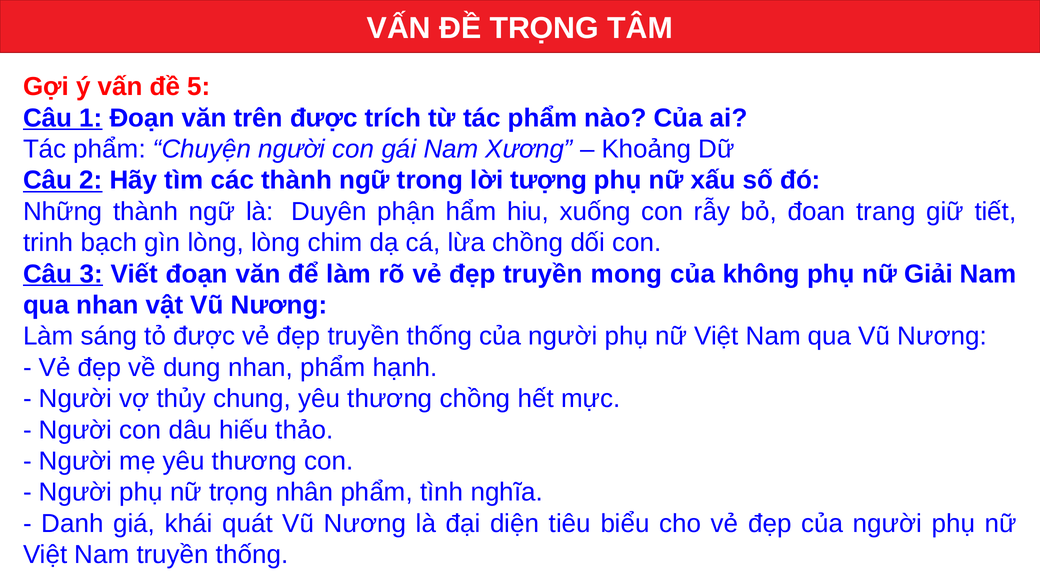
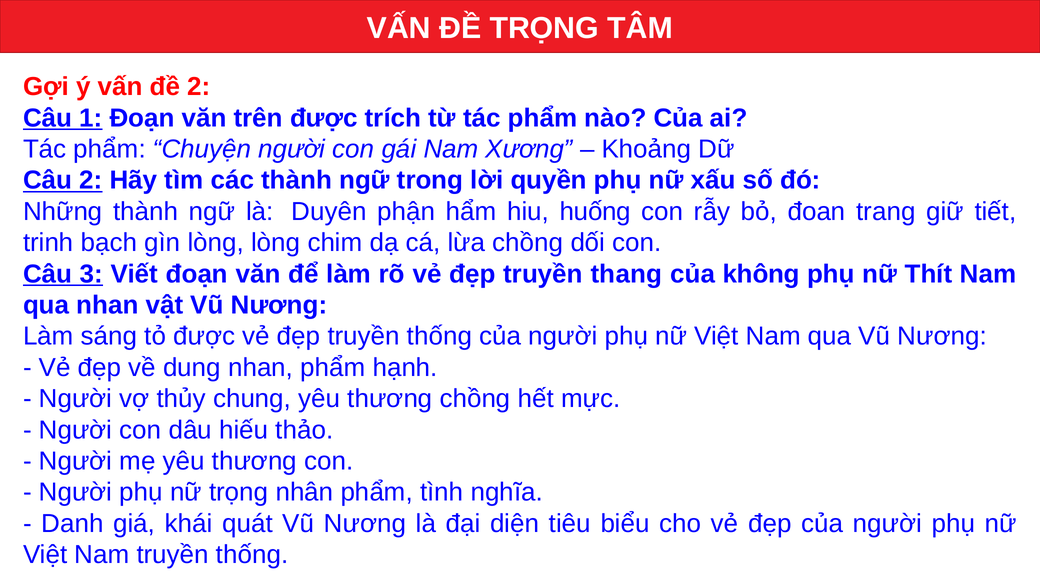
đề 5: 5 -> 2
tượng: tượng -> quyền
xuống: xuống -> huống
mong: mong -> thang
Giải: Giải -> Thít
